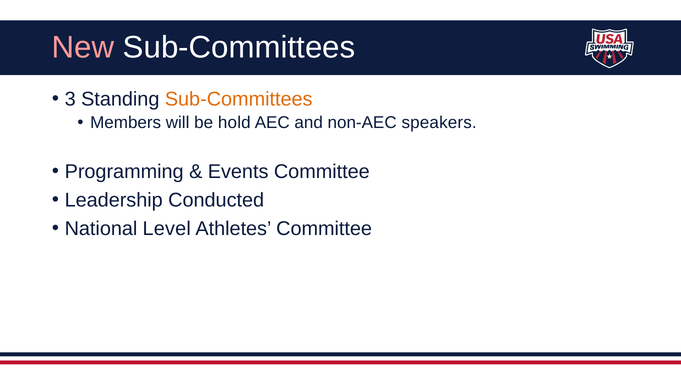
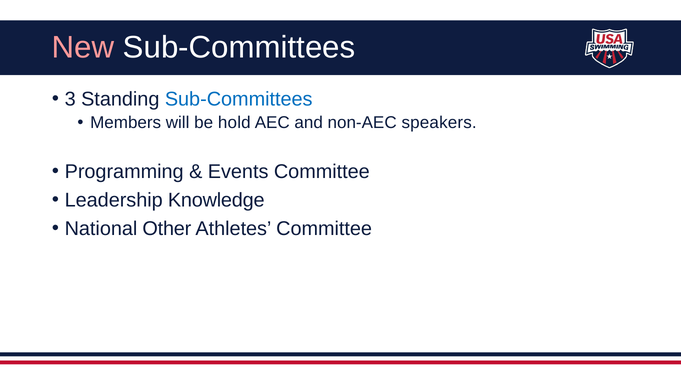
Sub-Committees at (239, 99) colour: orange -> blue
Conducted: Conducted -> Knowledge
Level: Level -> Other
